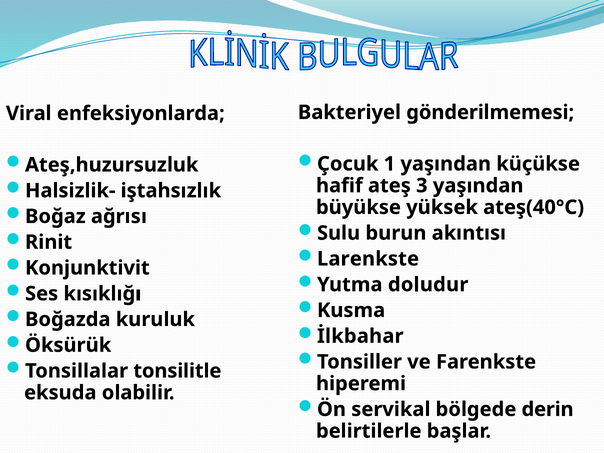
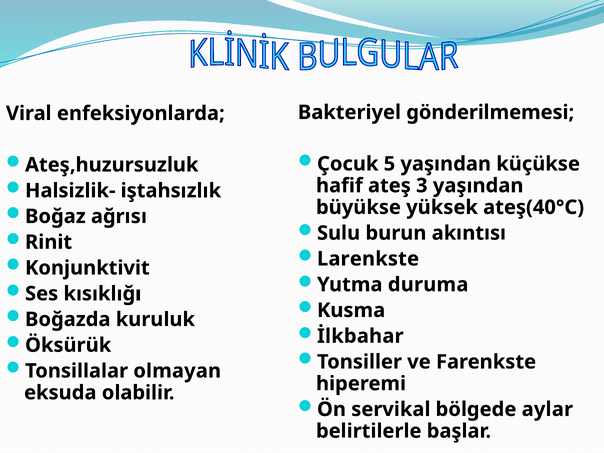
1: 1 -> 5
doludur: doludur -> duruma
tonsilitle: tonsilitle -> olmayan
derin: derin -> aylar
